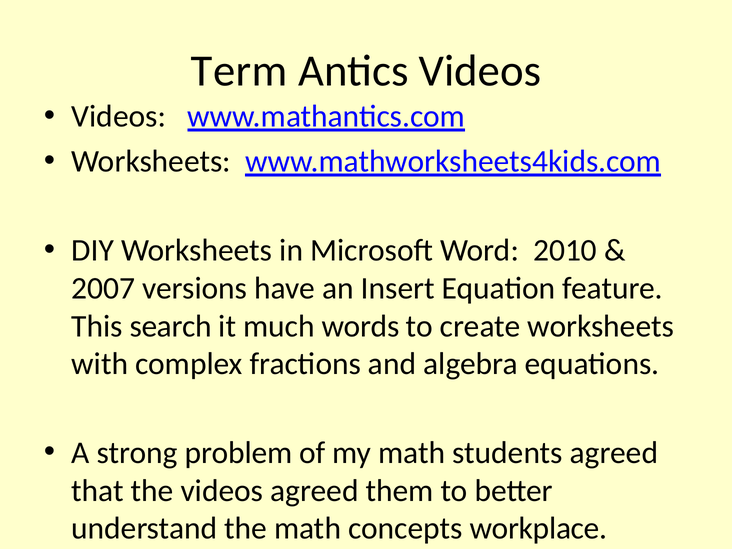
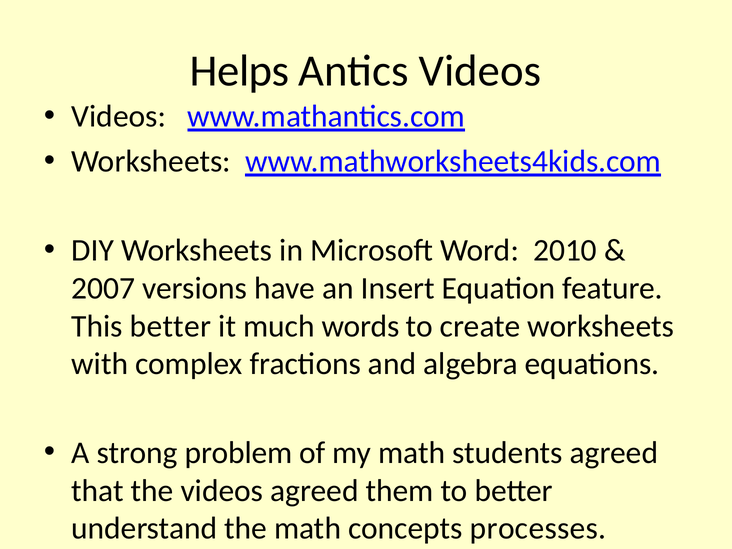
Term: Term -> Helps
This search: search -> better
workplace: workplace -> processes
